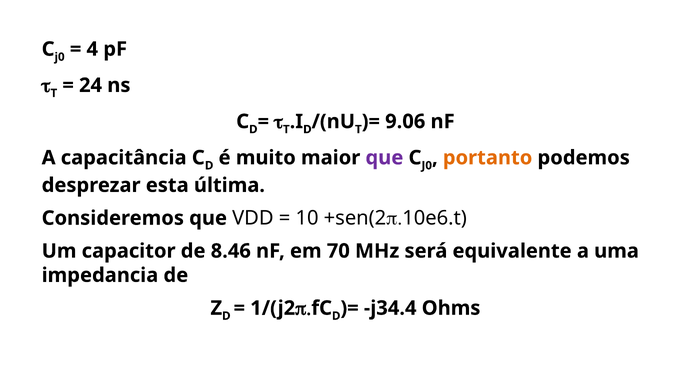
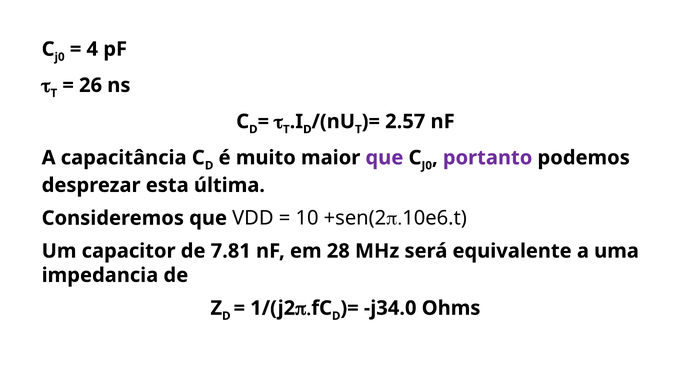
24: 24 -> 26
9.06: 9.06 -> 2.57
portanto colour: orange -> purple
8.46: 8.46 -> 7.81
70: 70 -> 28
j34.4: j34.4 -> j34.0
